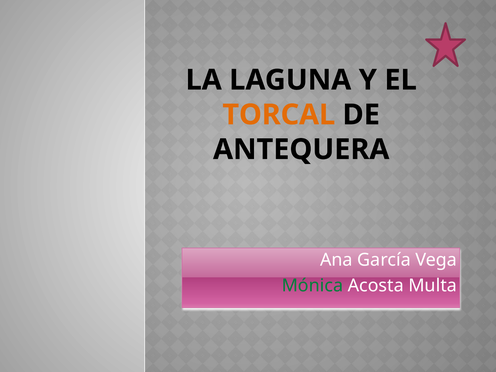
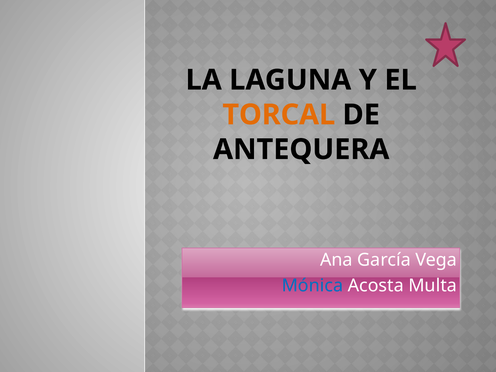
Mónica colour: green -> blue
